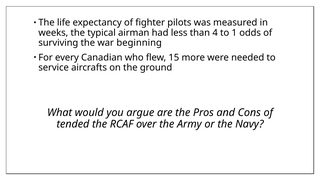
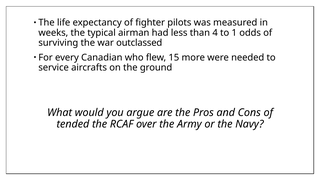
beginning: beginning -> outclassed
